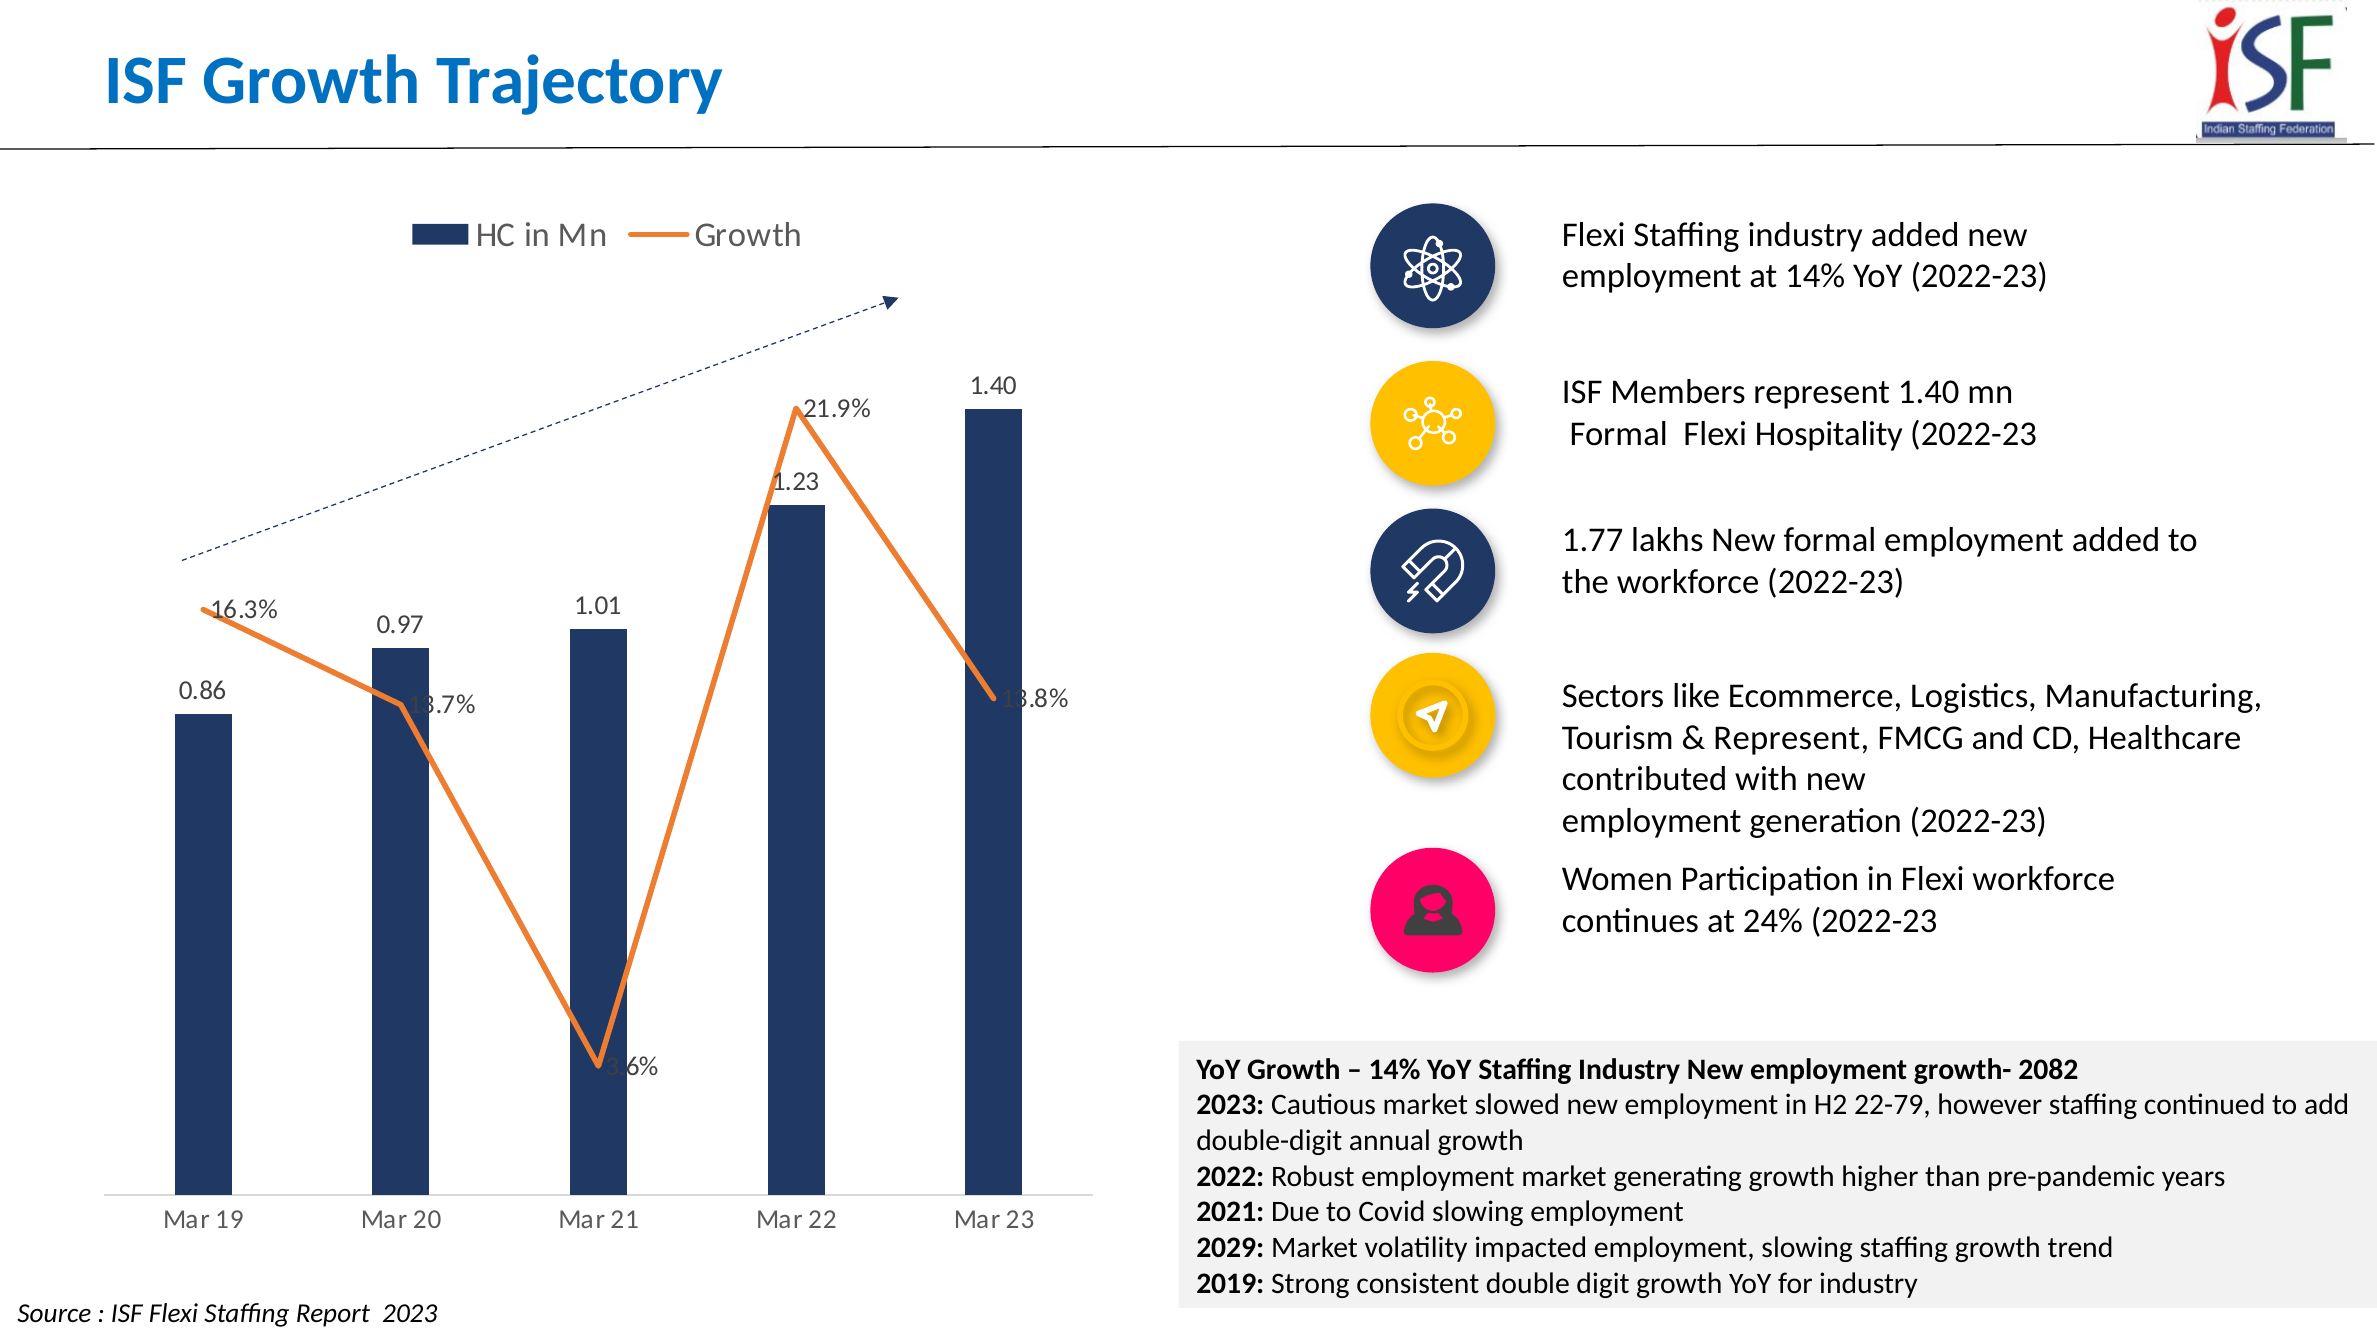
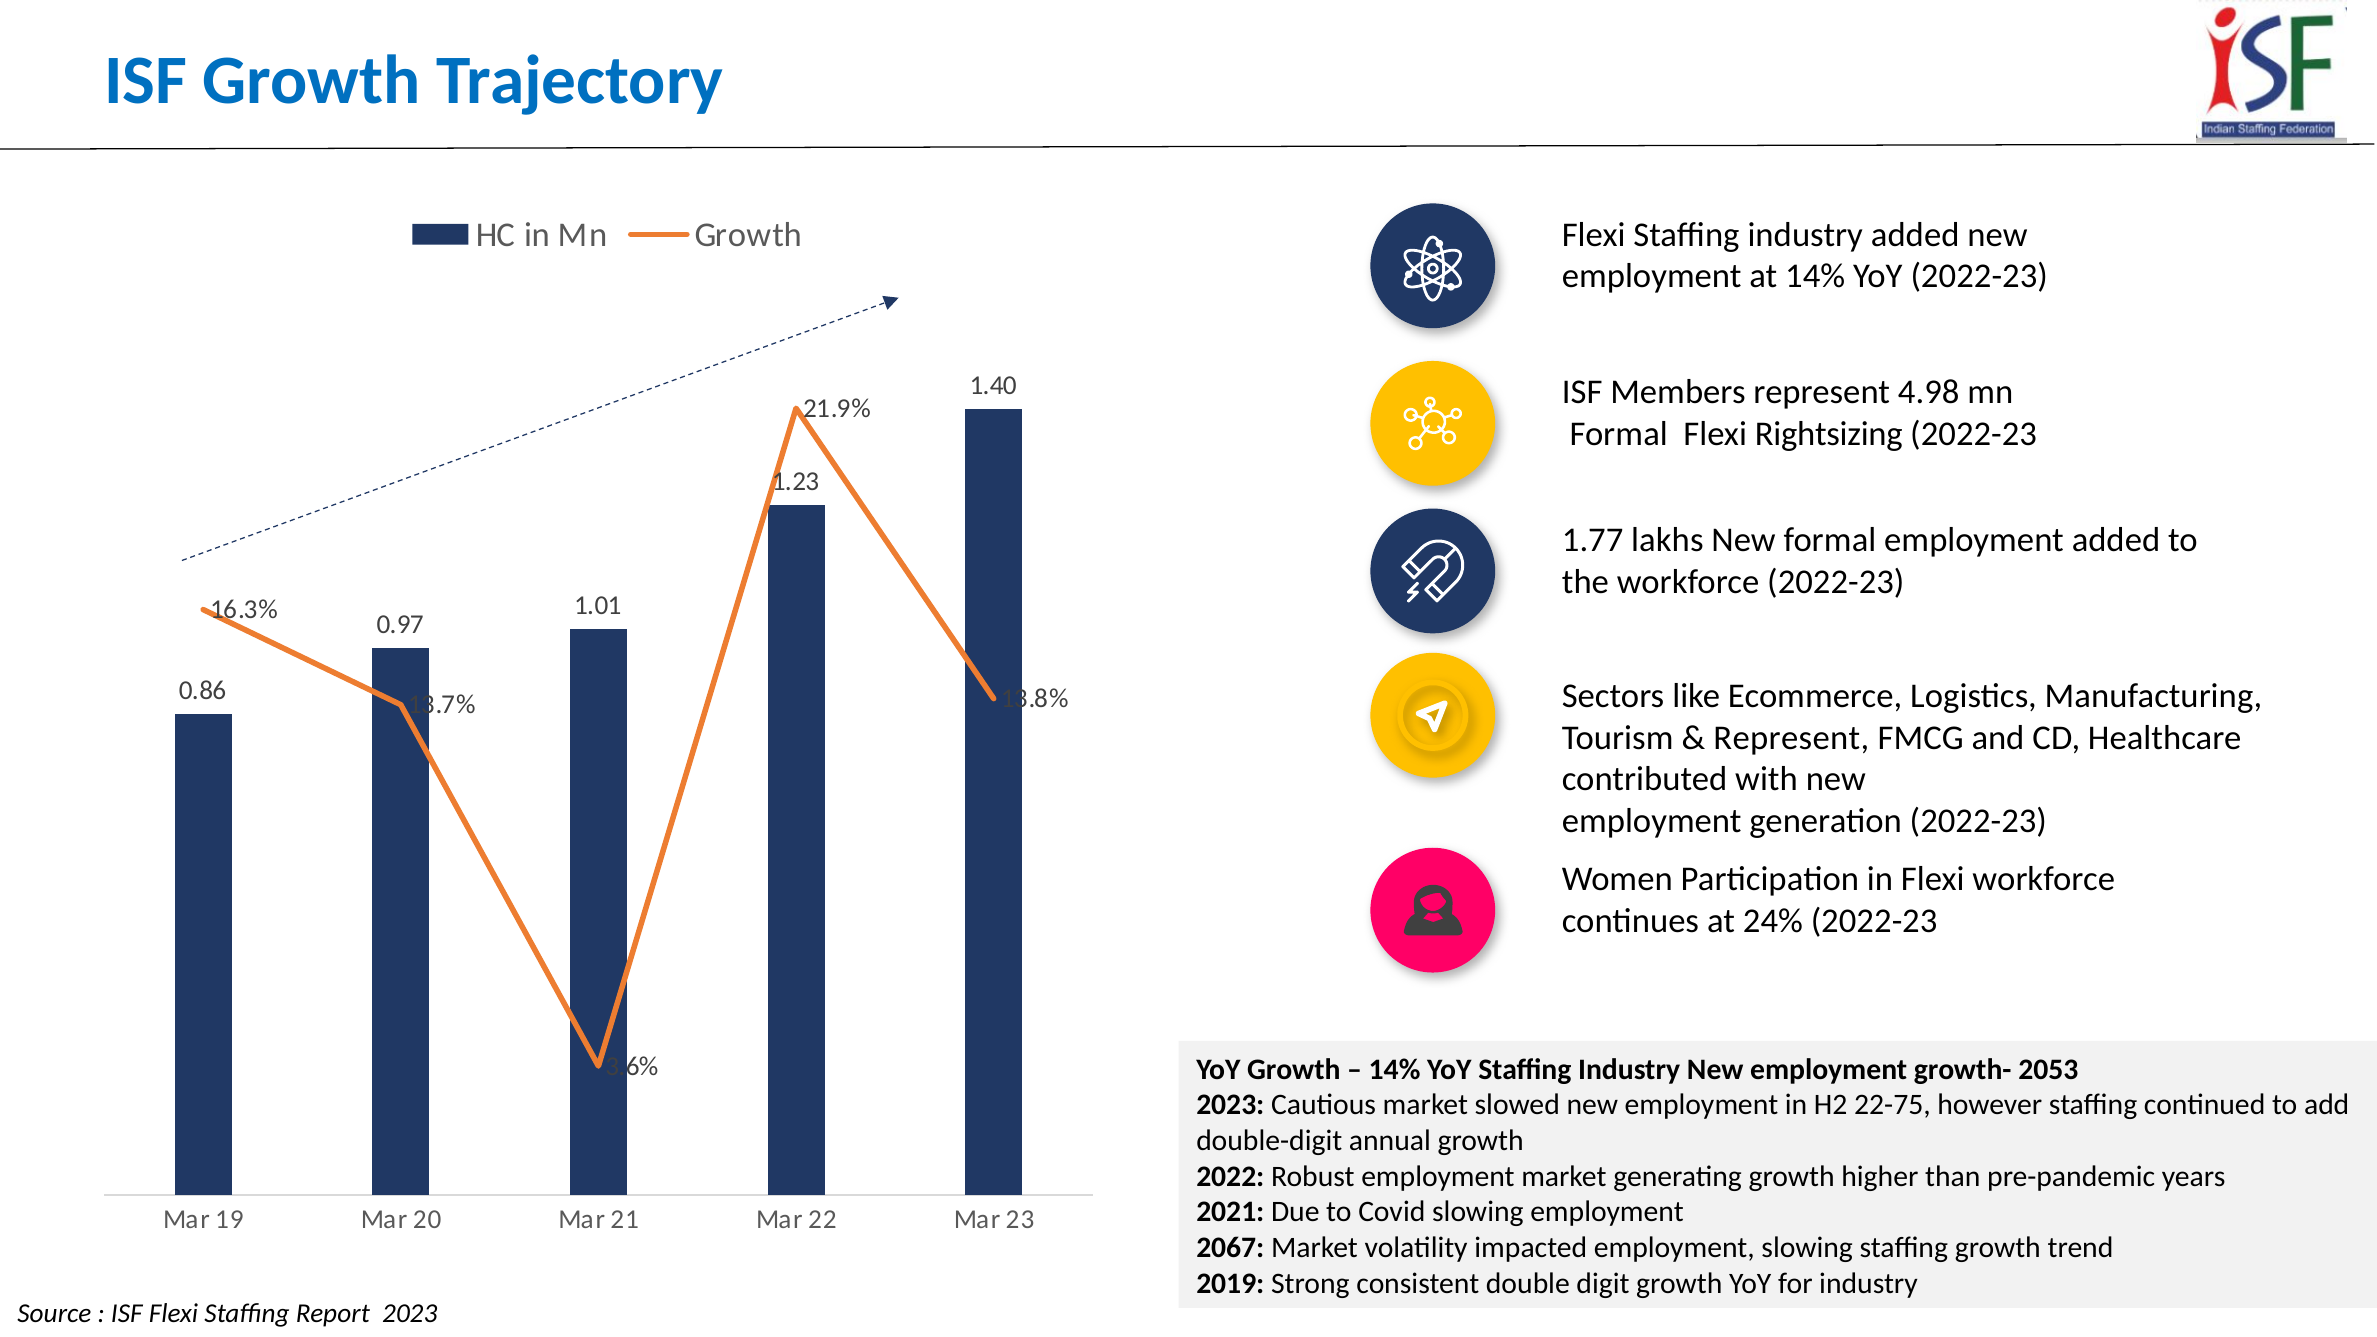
represent 1.40: 1.40 -> 4.98
Hospitality: Hospitality -> Rightsizing
2082: 2082 -> 2053
22-79: 22-79 -> 22-75
2029: 2029 -> 2067
